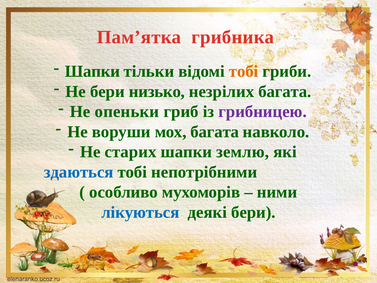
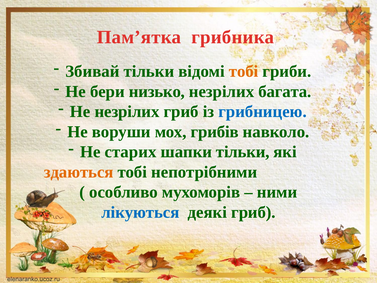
Шапки at (93, 71): Шапки -> Збивай
Не опеньки: опеньки -> незрілих
грибницею colour: purple -> blue
мох багата: багата -> грибів
шапки землю: землю -> тільки
здаються colour: blue -> orange
деякі бери: бери -> гриб
